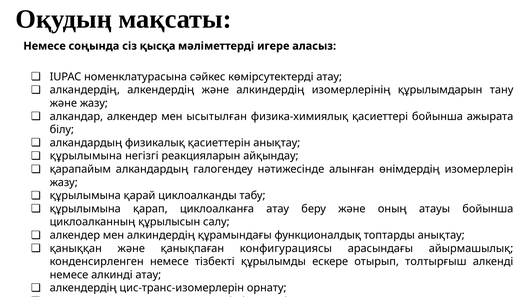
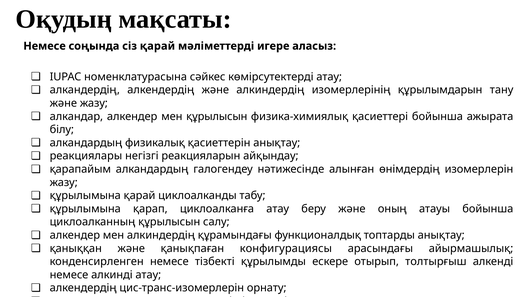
сіз қысқа: қысқа -> қарай
мен ысытылған: ысытылған -> құрылысын
құрылымына at (86, 156): құрылымына -> реакциялары
